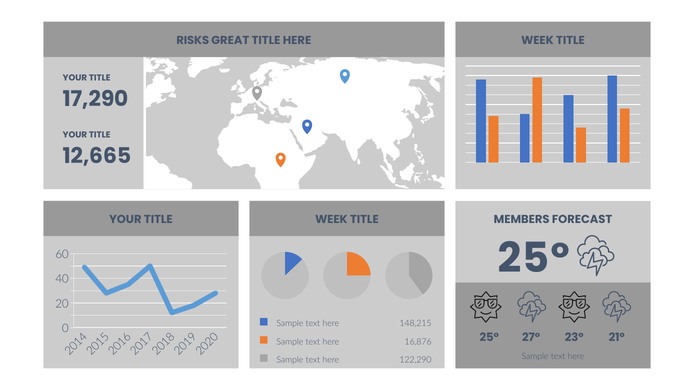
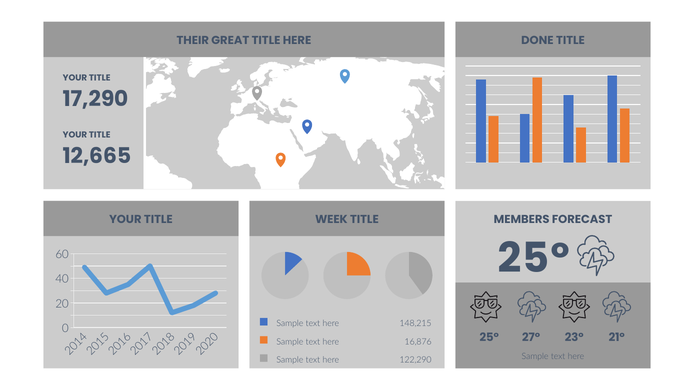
WEEK at (537, 40): WEEK -> DONE
RISKS: RISKS -> THEIR
